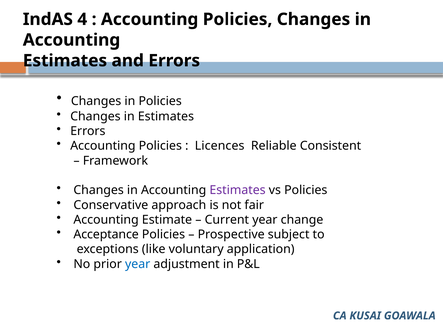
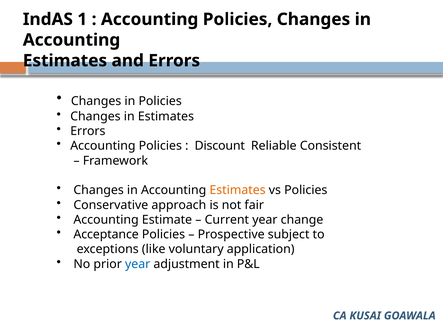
4: 4 -> 1
Licences: Licences -> Discount
Estimates at (238, 190) colour: purple -> orange
